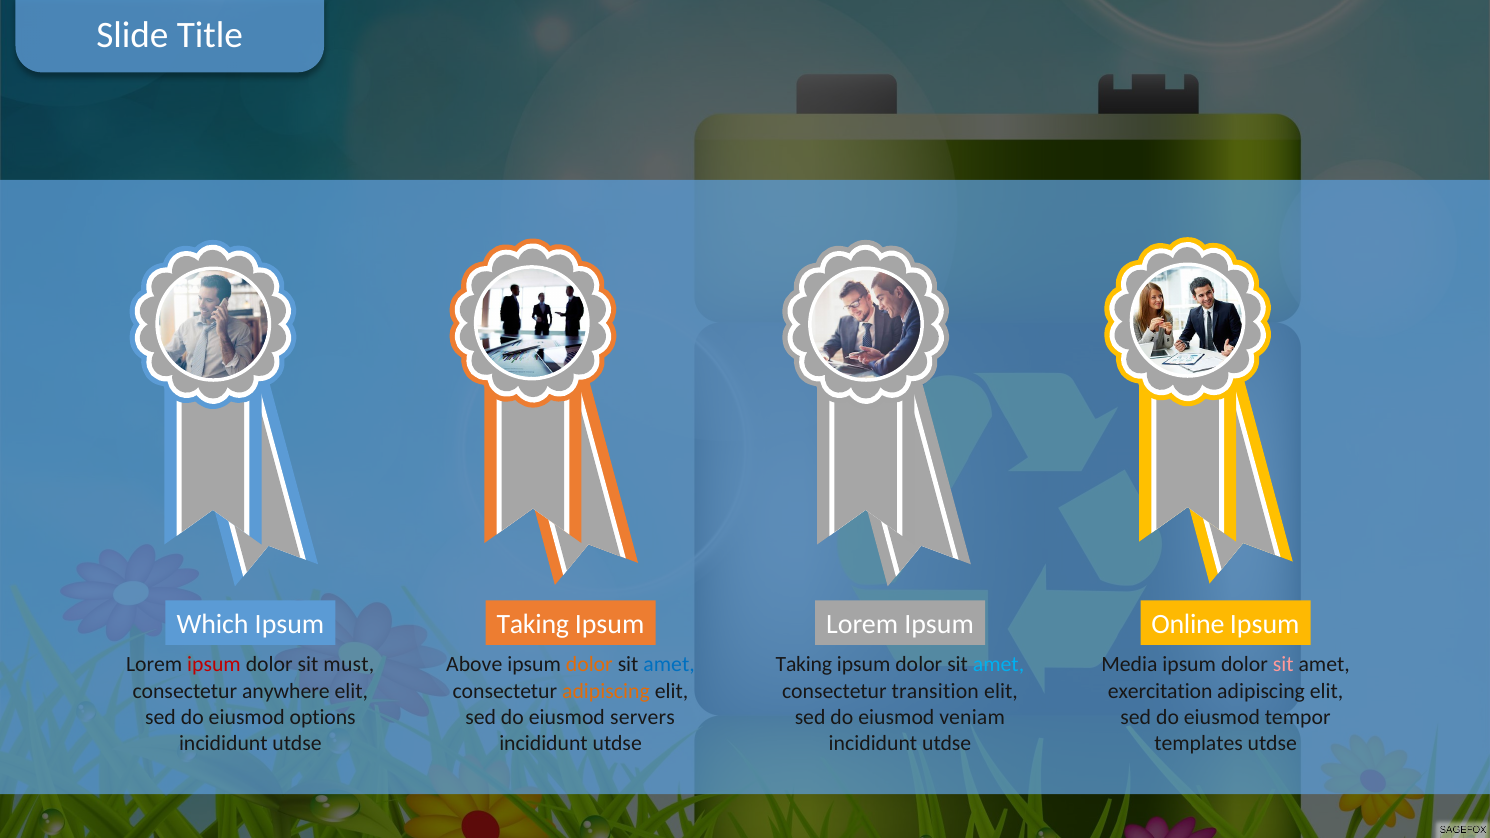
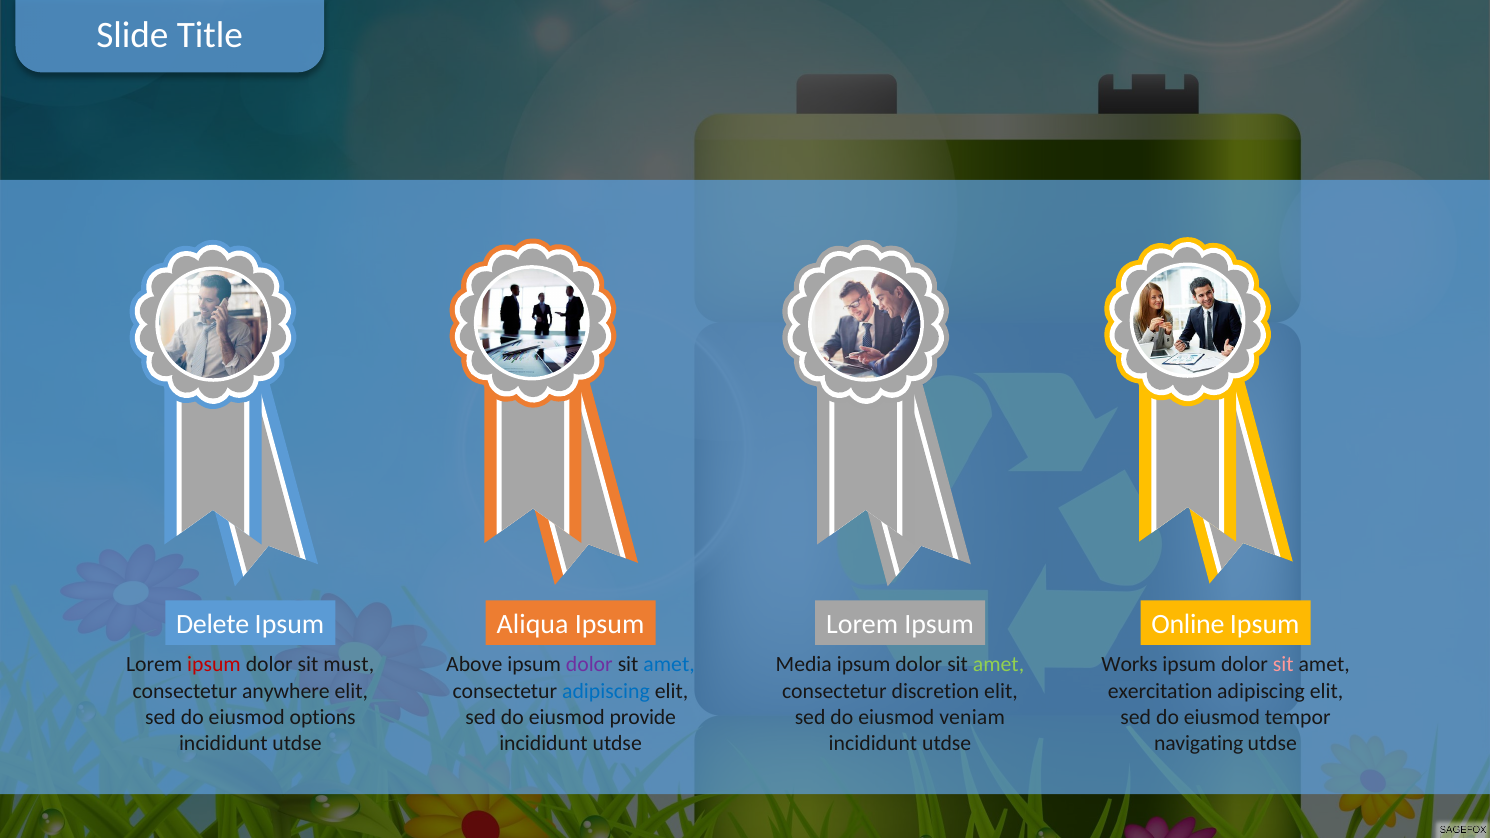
Which: Which -> Delete
Taking at (533, 625): Taking -> Aliqua
dolor at (589, 665) colour: orange -> purple
Taking at (804, 665): Taking -> Media
amet at (999, 665) colour: light blue -> light green
Media: Media -> Works
adipiscing at (606, 691) colour: orange -> blue
transition: transition -> discretion
servers: servers -> provide
templates: templates -> navigating
